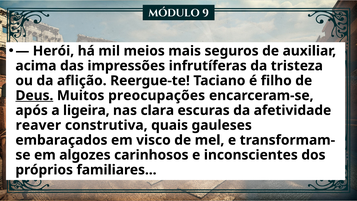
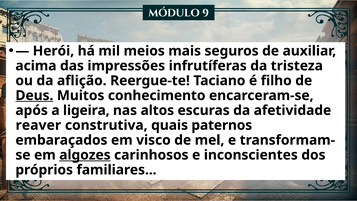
preocupações: preocupações -> conhecimento
clara: clara -> altos
gauleses: gauleses -> paternos
algozes underline: none -> present
